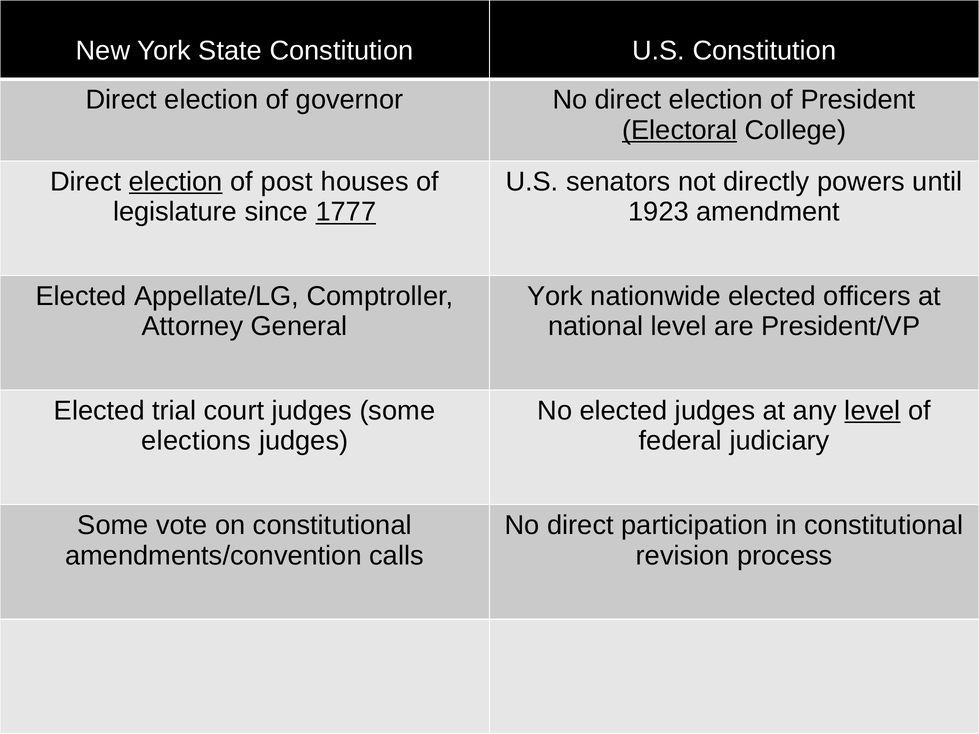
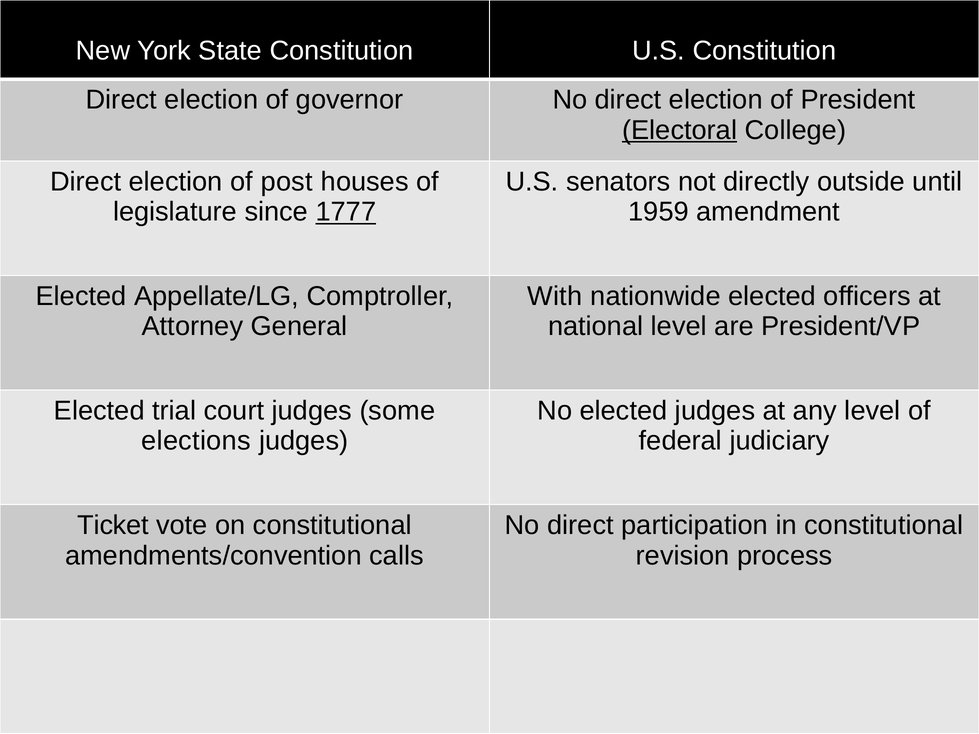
election at (176, 182) underline: present -> none
powers: powers -> outside
1923: 1923 -> 1959
York at (555, 296): York -> With
level at (872, 411) underline: present -> none
Some at (113, 525): Some -> Ticket
